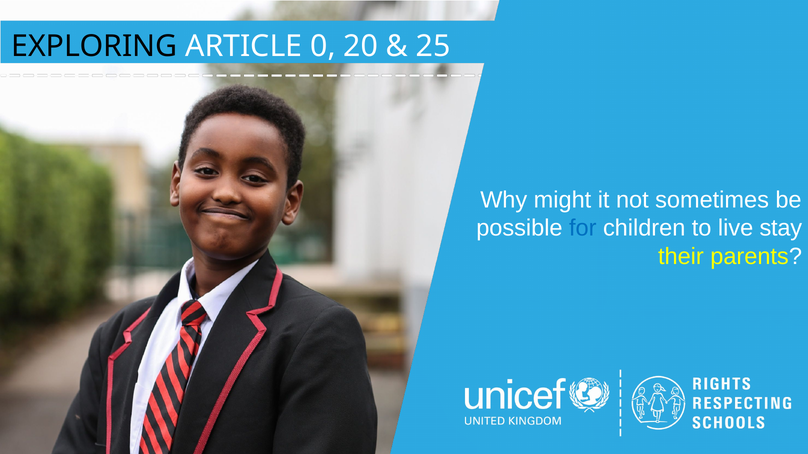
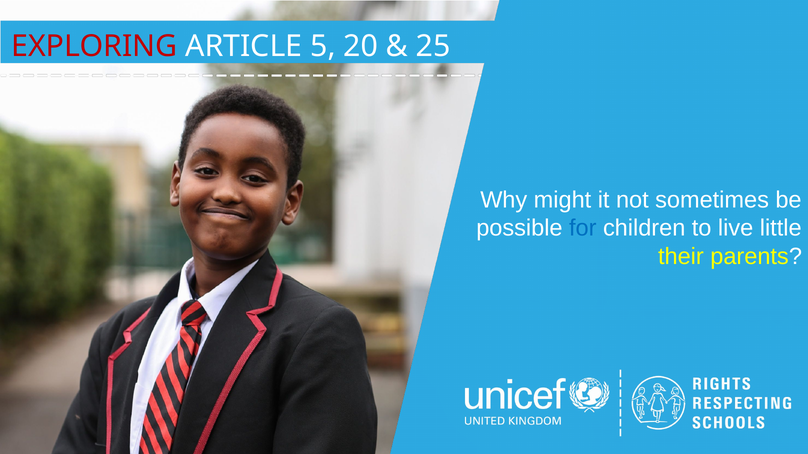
EXPLORING colour: black -> red
0: 0 -> 5
stay: stay -> little
